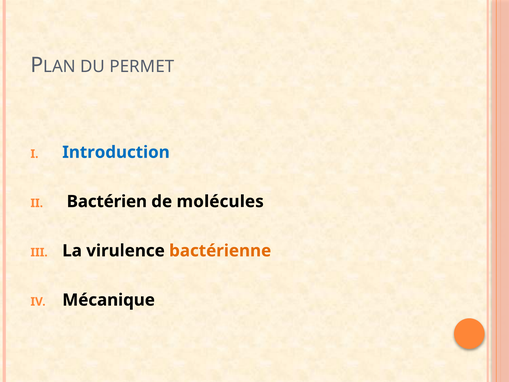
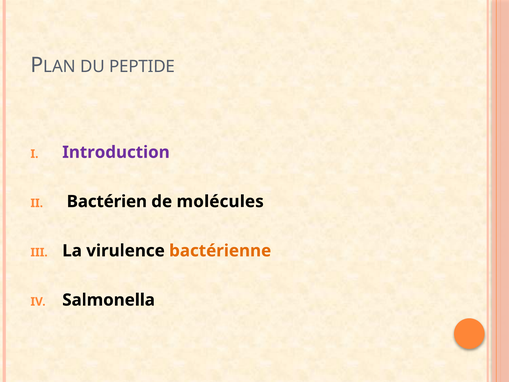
PERMET: PERMET -> PEPTIDE
Introduction colour: blue -> purple
Mécanique: Mécanique -> Salmonella
